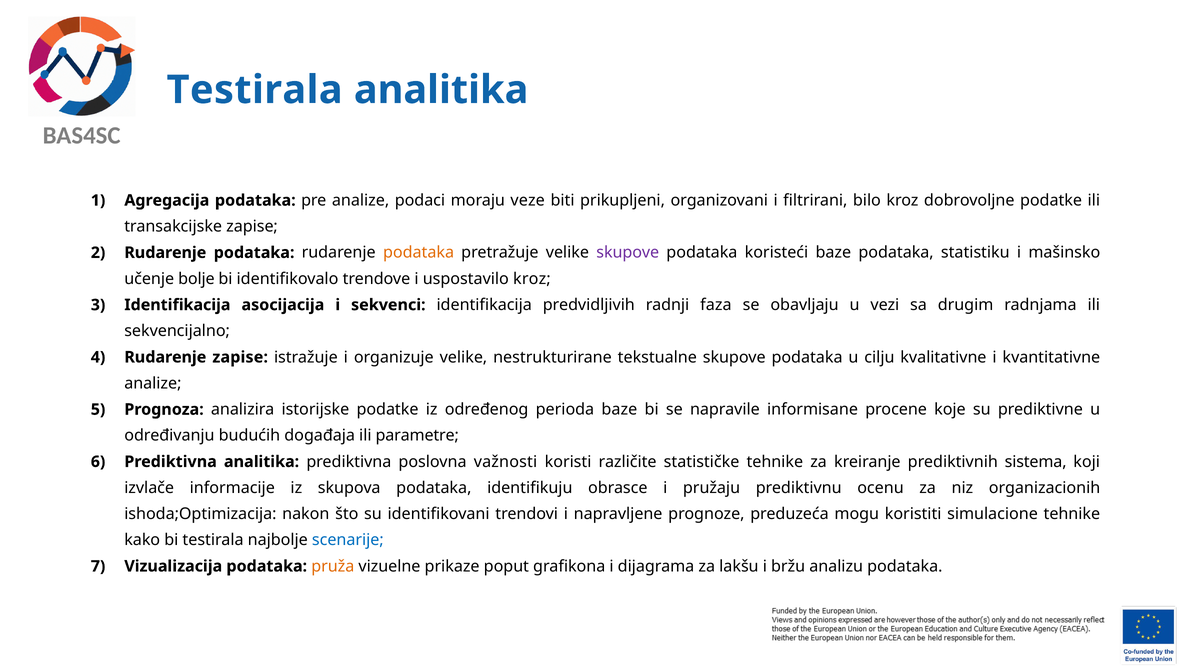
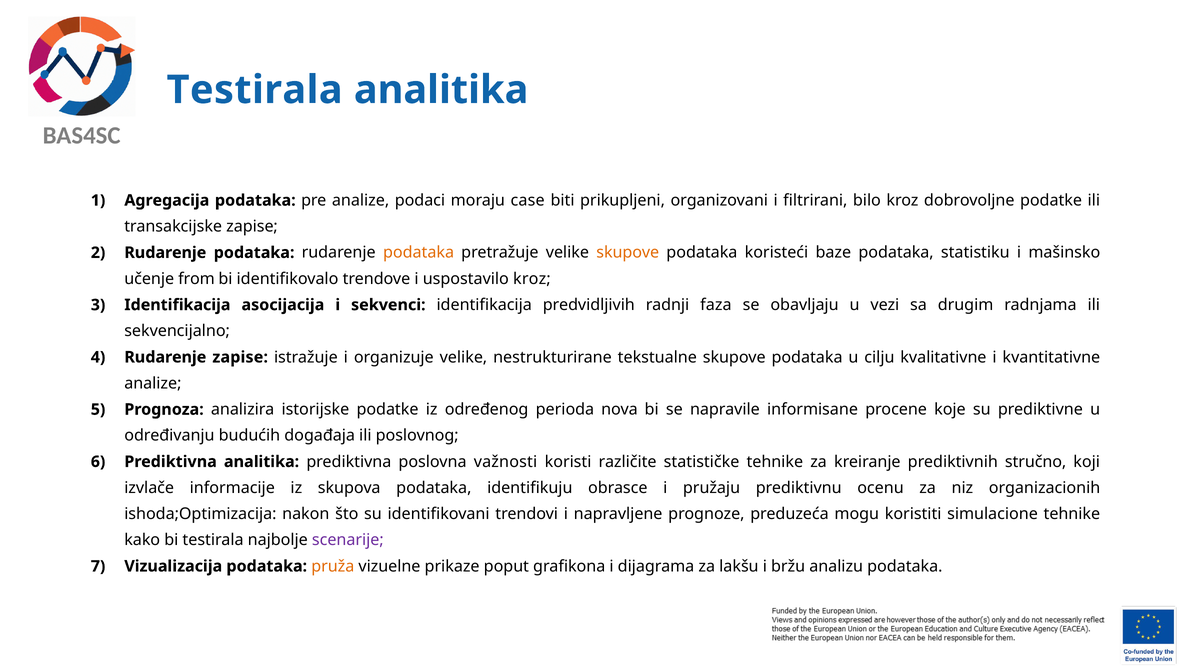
veze: veze -> case
skupove at (628, 253) colour: purple -> orange
bolje: bolje -> from
perioda baze: baze -> nova
parametre: parametre -> poslovnog
sistema: sistema -> stručno
scenarije colour: blue -> purple
